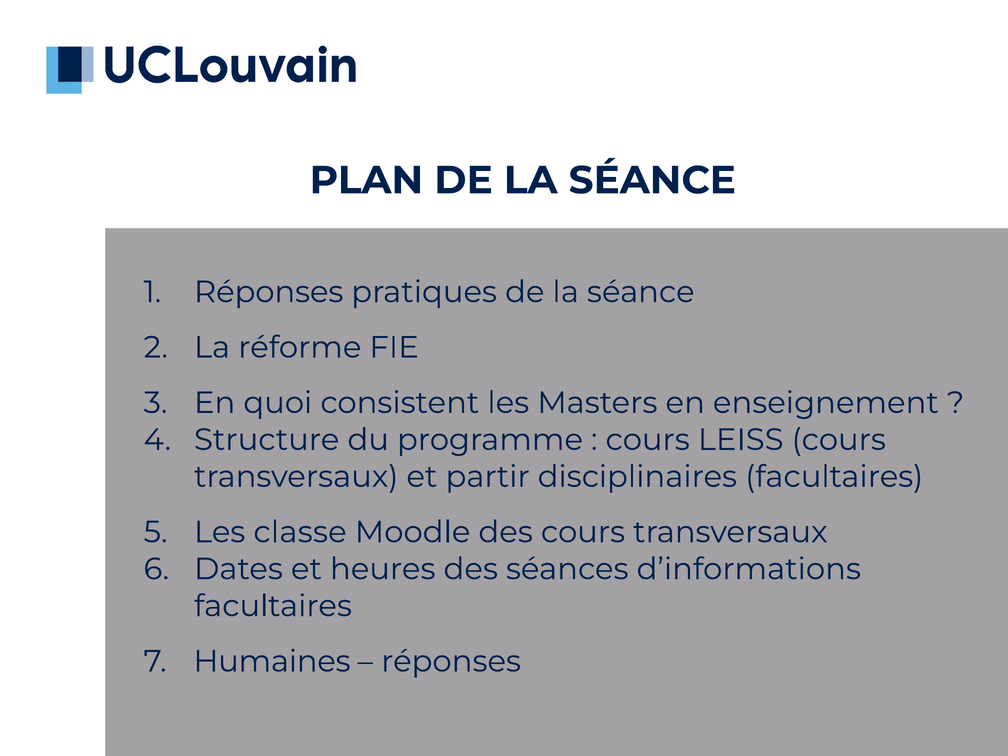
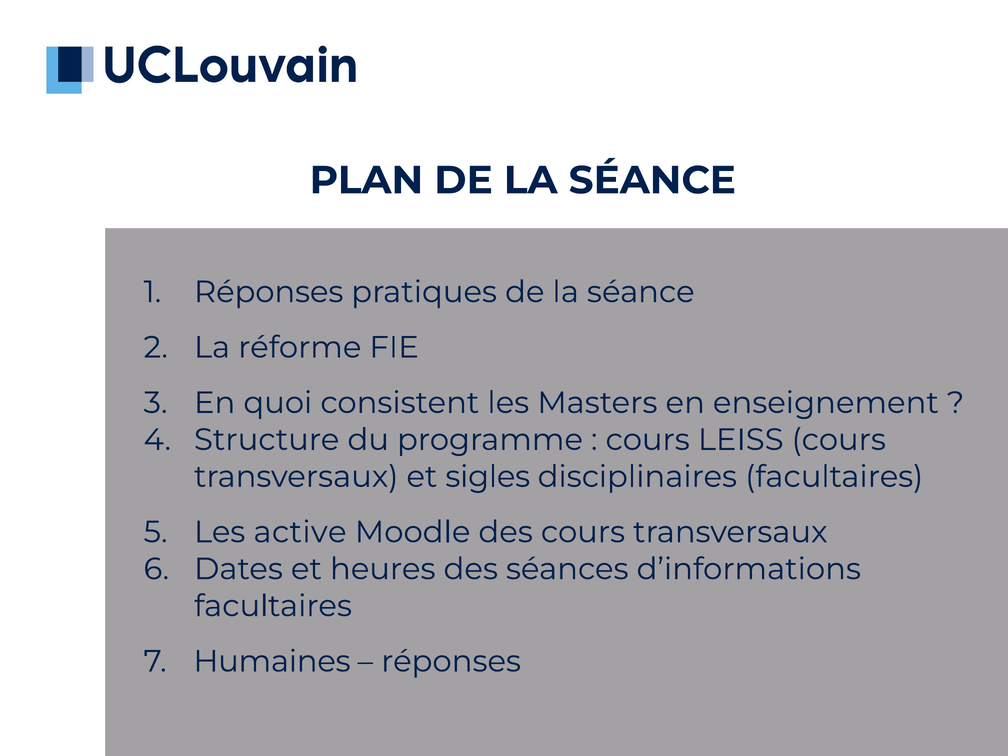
partir: partir -> sigles
classe: classe -> active
